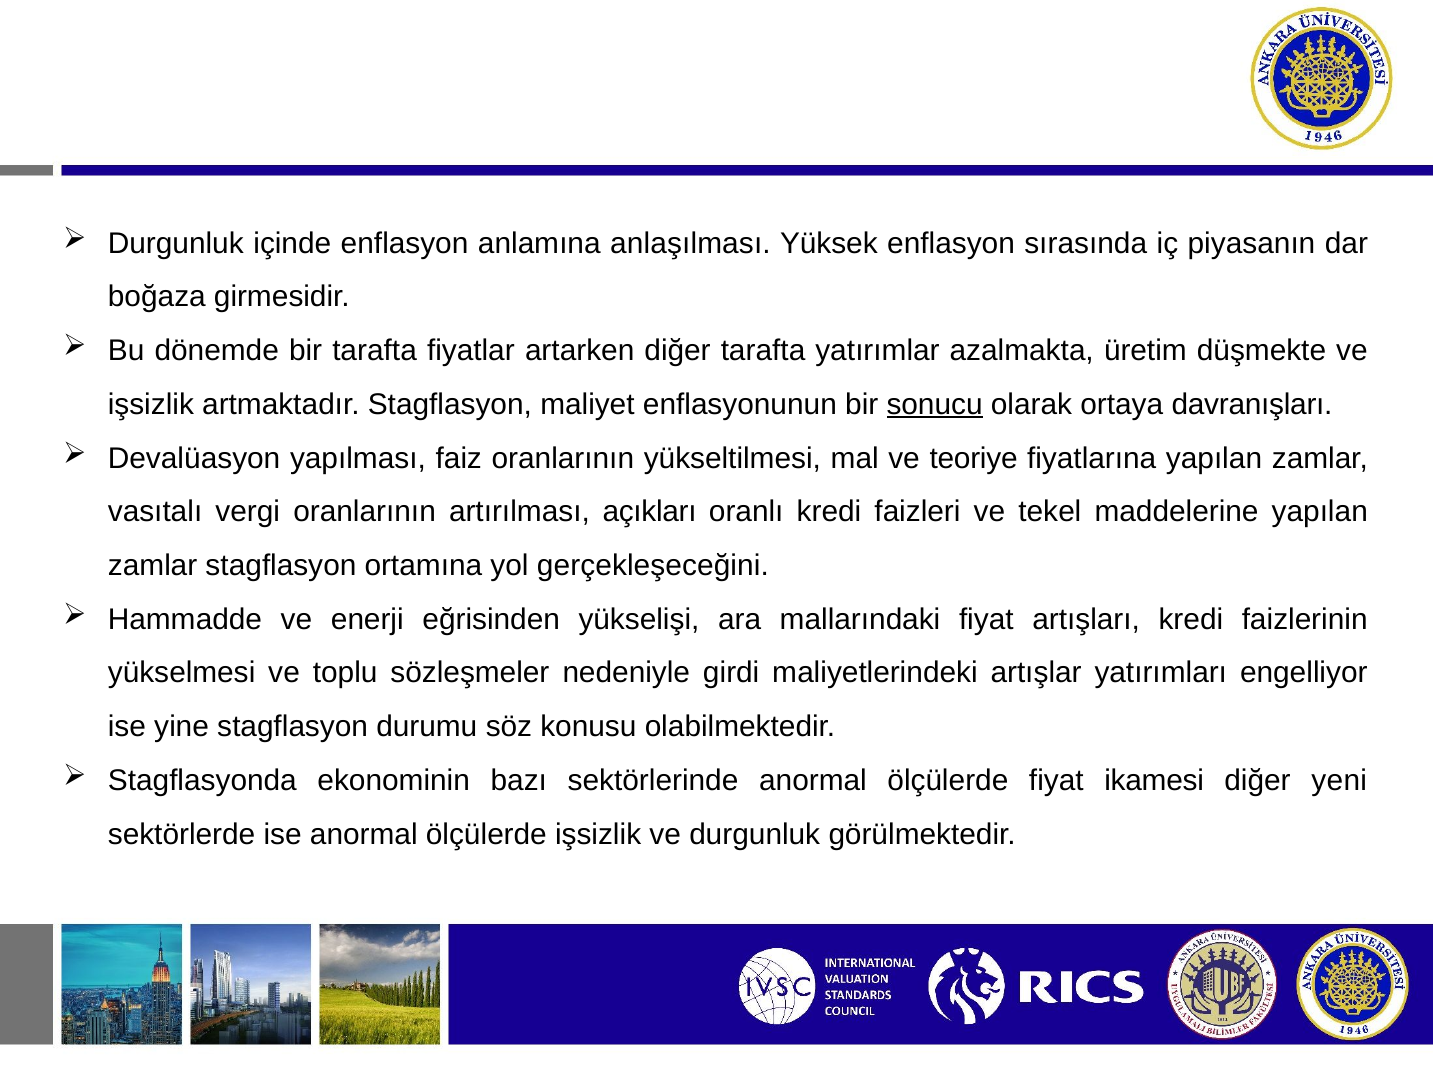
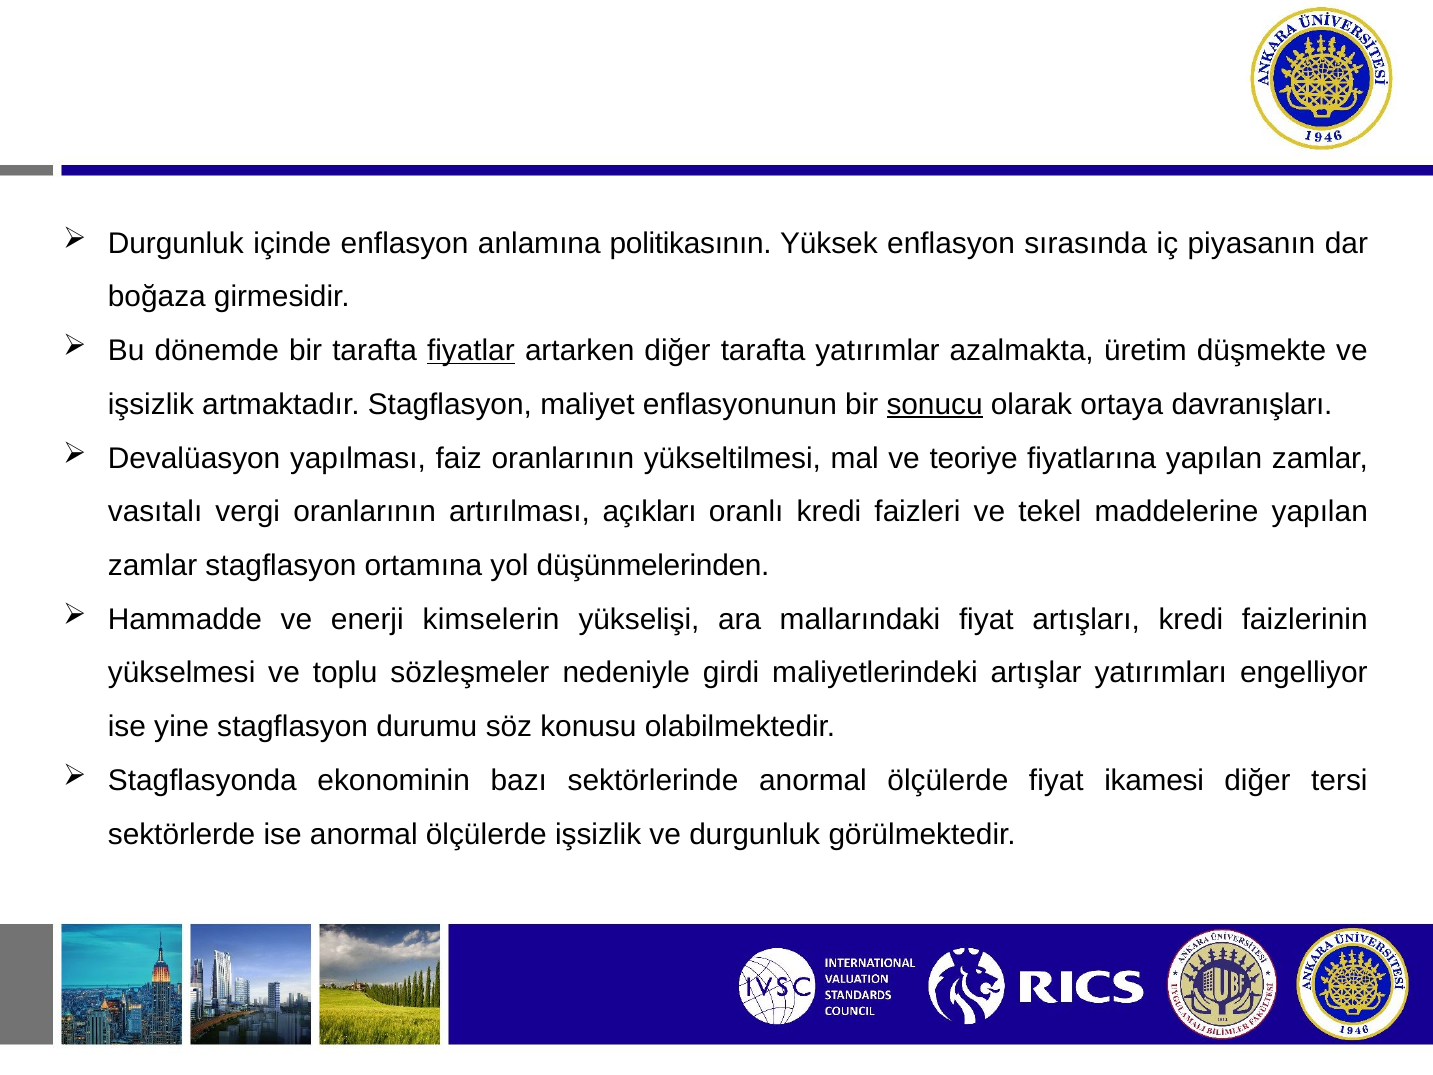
anlaşılması: anlaşılması -> politikasının
fiyatlar underline: none -> present
gerçekleşeceğini: gerçekleşeceğini -> düşünmelerinden
eğrisinden: eğrisinden -> kimselerin
yeni: yeni -> tersi
